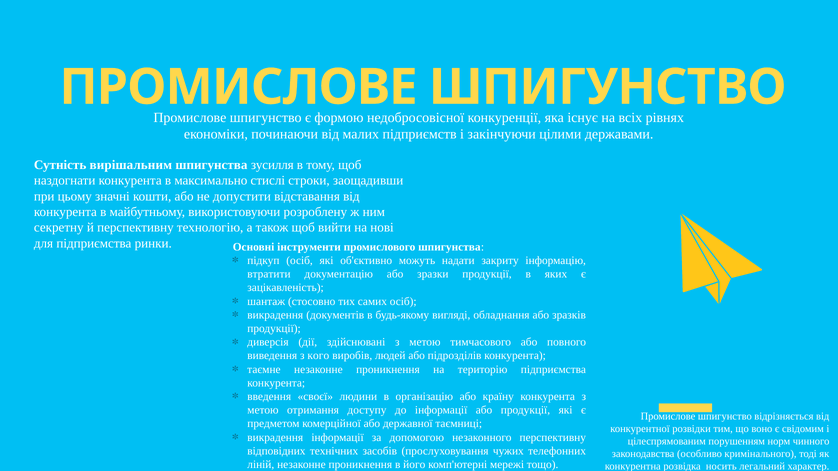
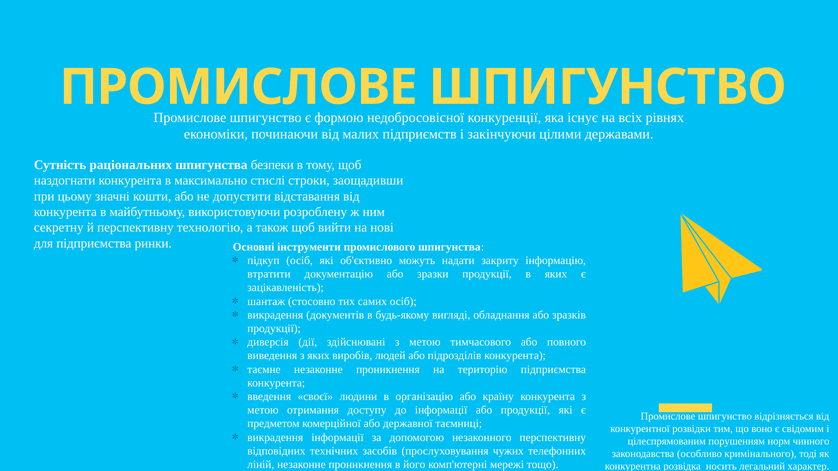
вирішальним: вирішальним -> раціональних
зусилля: зусилля -> безпеки
з кого: кого -> яких
